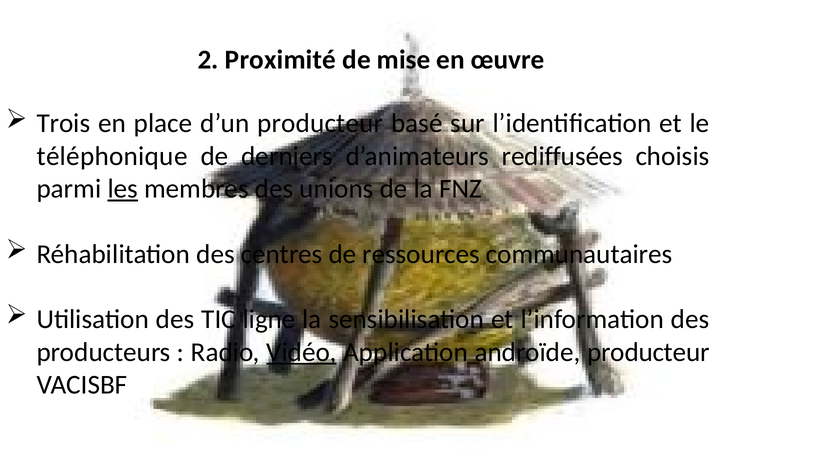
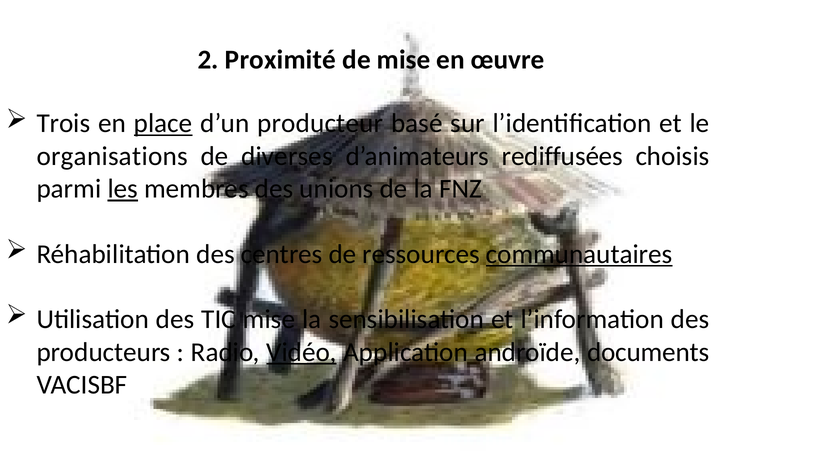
place underline: none -> present
téléphonique: téléphonique -> organisations
derniers: derniers -> diverses
communautaires underline: none -> present
TIC ligne: ligne -> mise
androïde producteur: producteur -> documents
